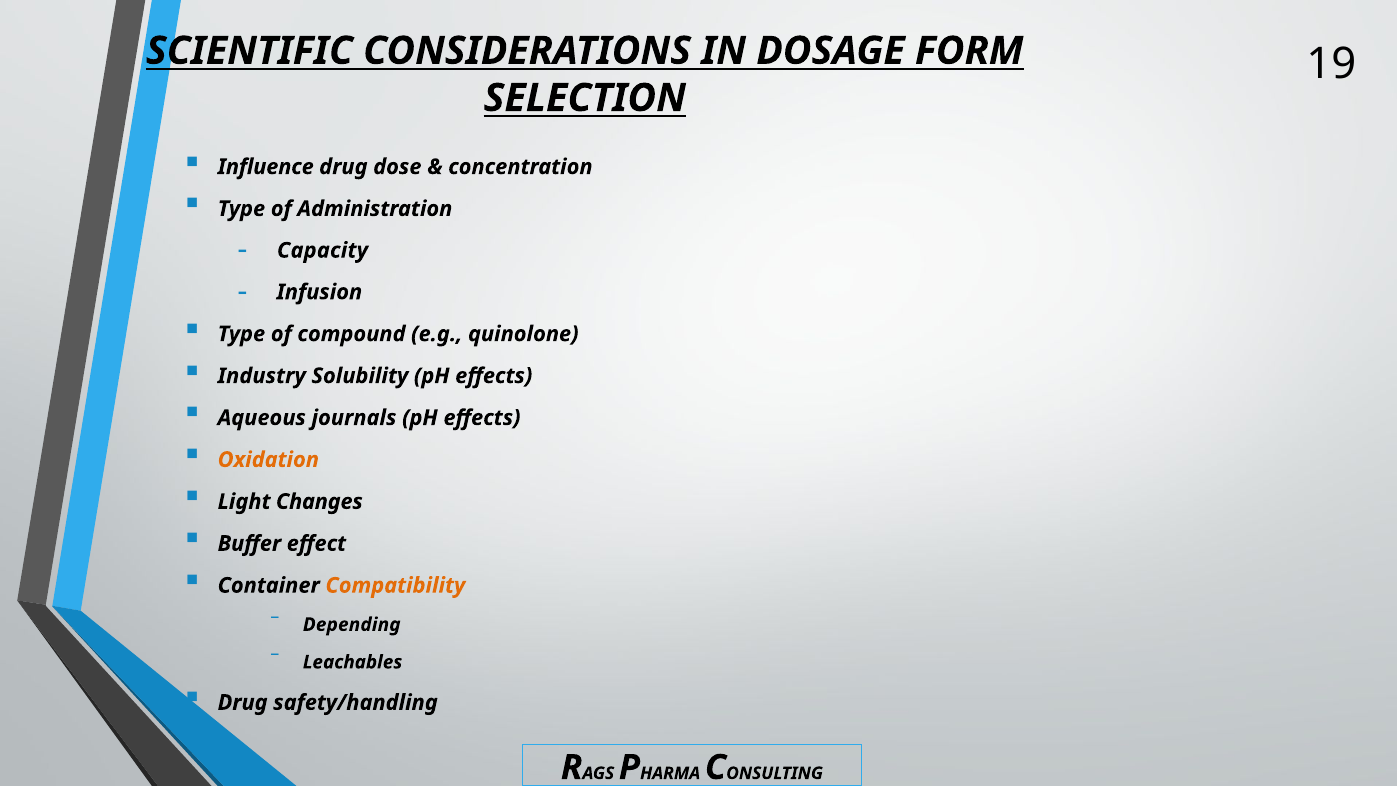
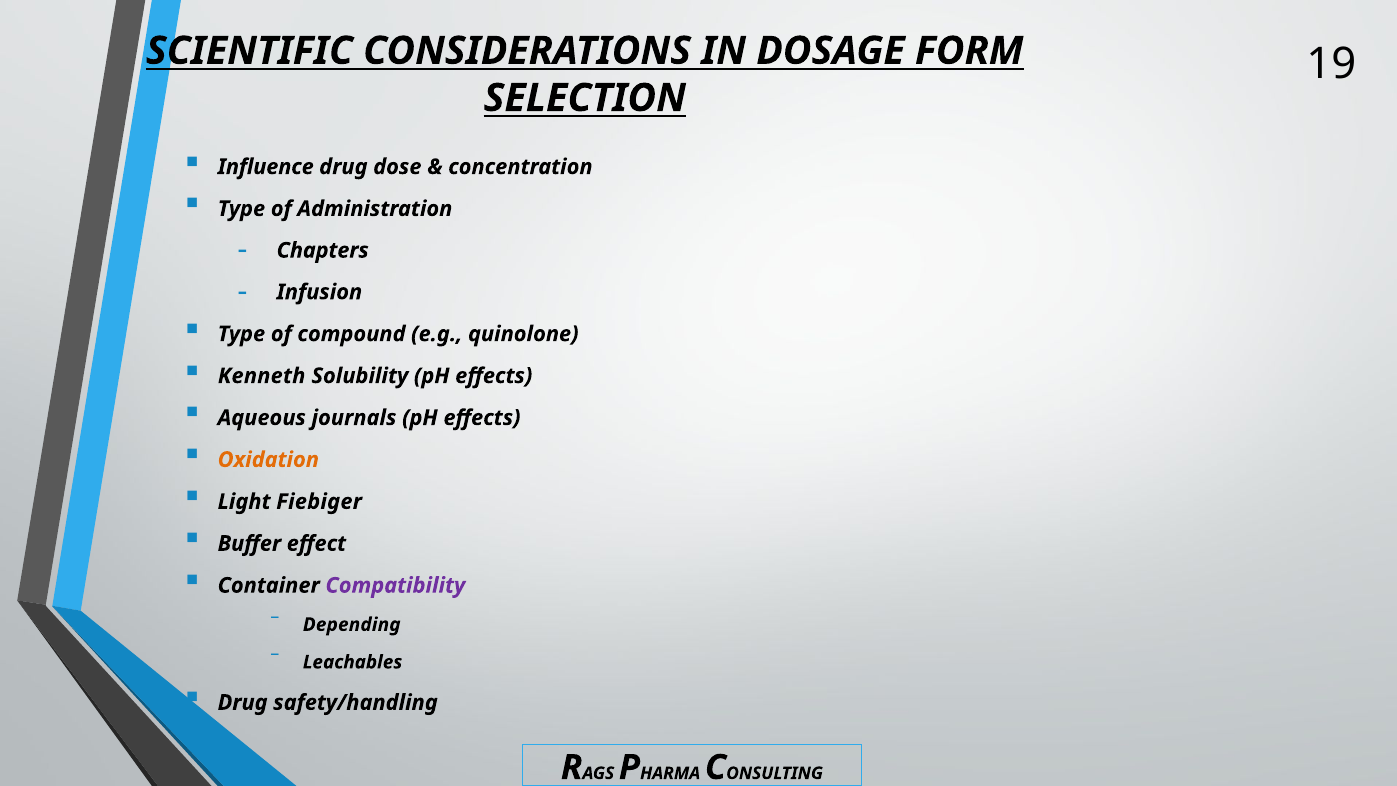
Capacity: Capacity -> Chapters
Industry: Industry -> Kenneth
Changes: Changes -> Fiebiger
Compatibility colour: orange -> purple
